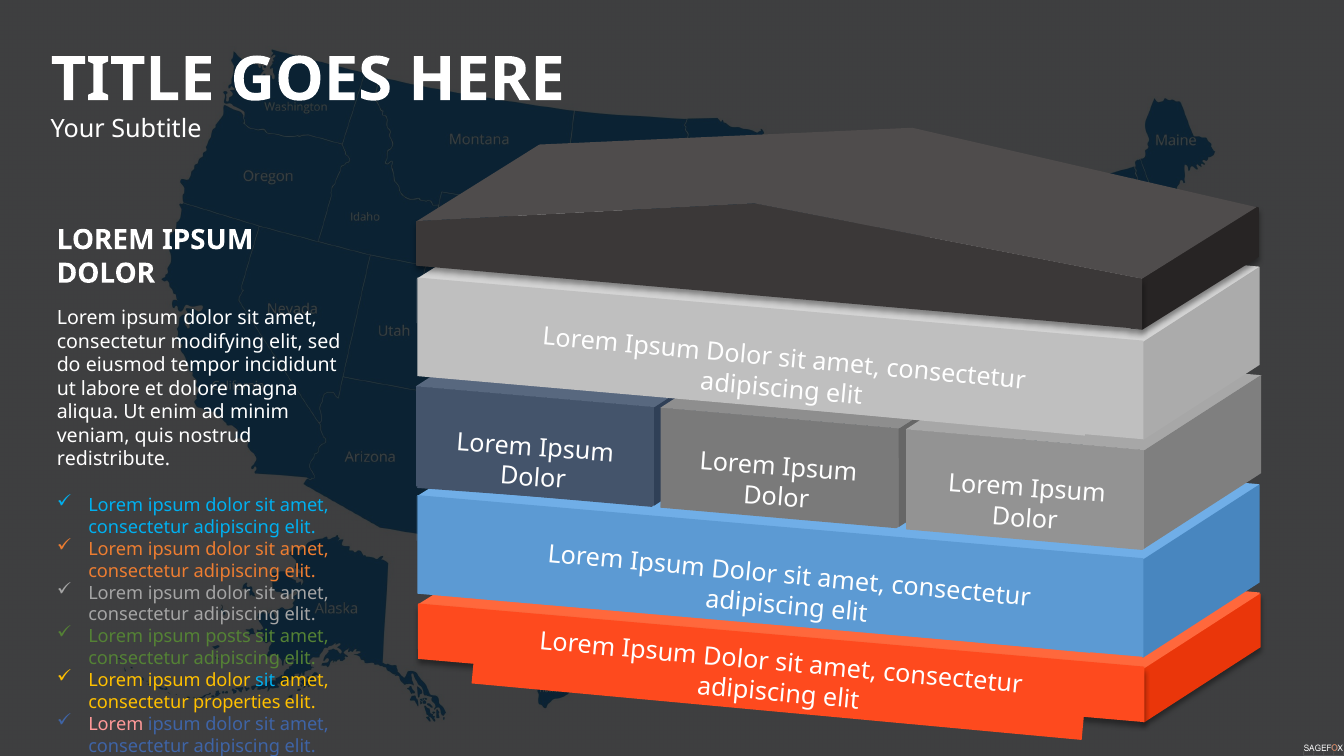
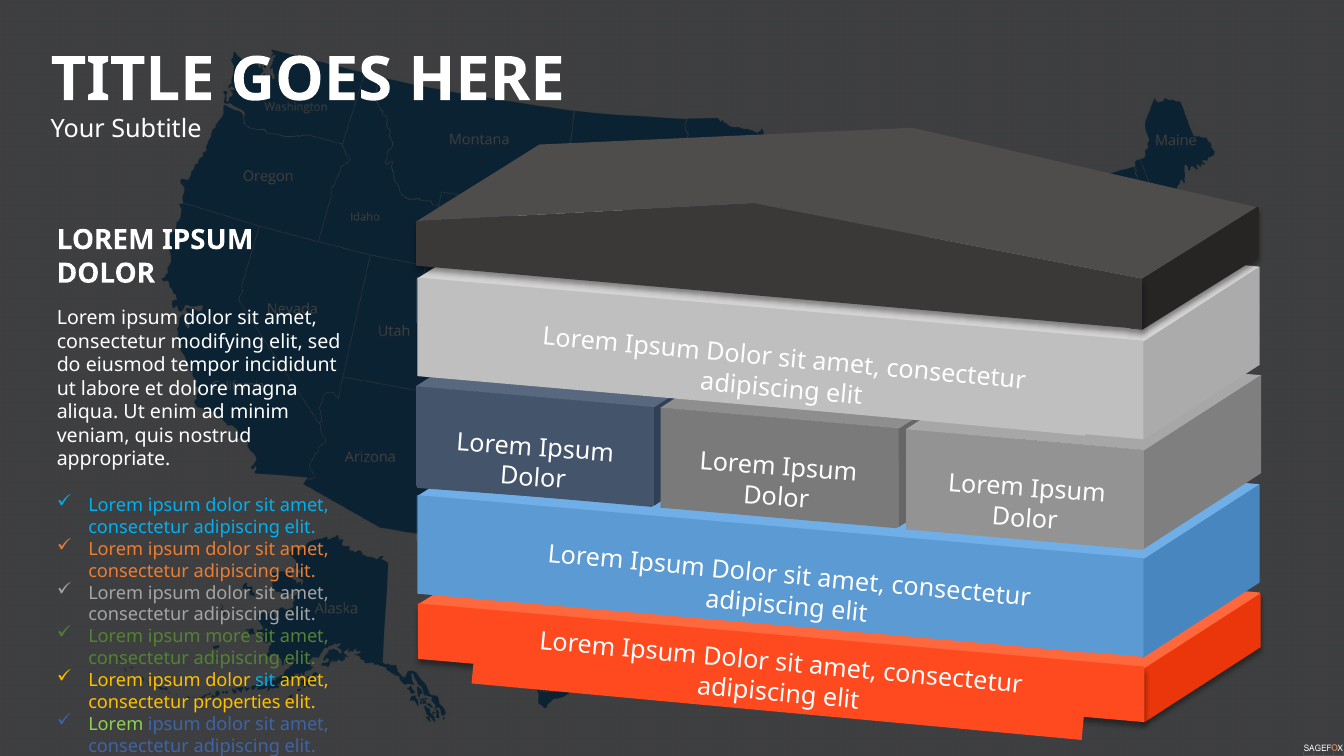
redistribute: redistribute -> appropriate
posts: posts -> more
Lorem at (116, 724) colour: pink -> light green
